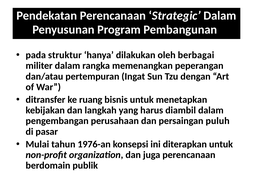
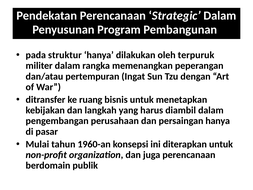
berbagai: berbagai -> terpuruk
persaingan puluh: puluh -> hanya
1976-an: 1976-an -> 1960-an
